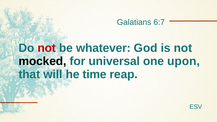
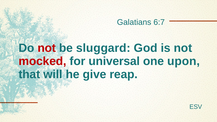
whatever: whatever -> sluggard
mocked colour: black -> red
time: time -> give
